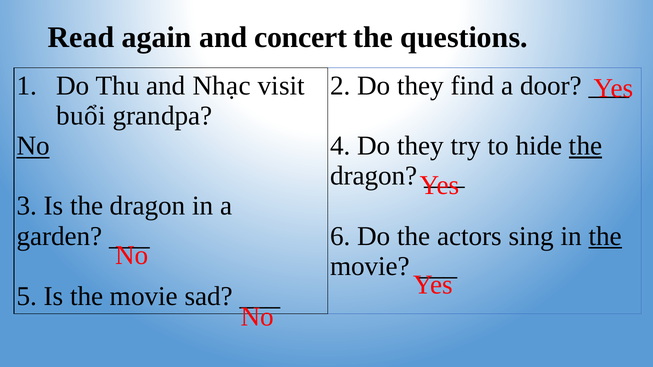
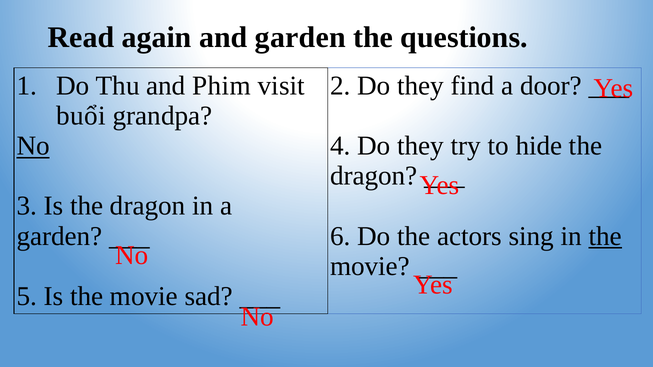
and concert: concert -> garden
Nhạc: Nhạc -> Phim
the at (586, 146) underline: present -> none
